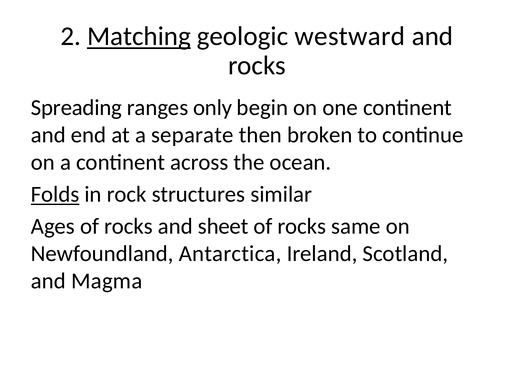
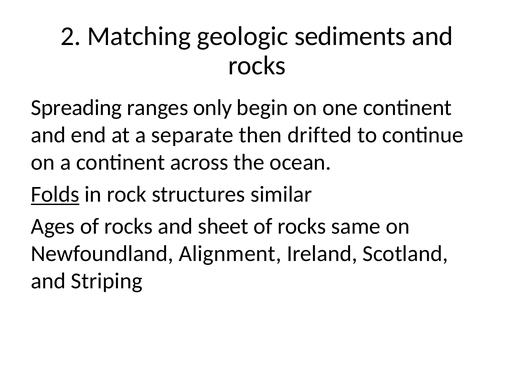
Matching underline: present -> none
westward: westward -> sediments
broken: broken -> drifted
Antarctica: Antarctica -> Alignment
Magma: Magma -> Striping
